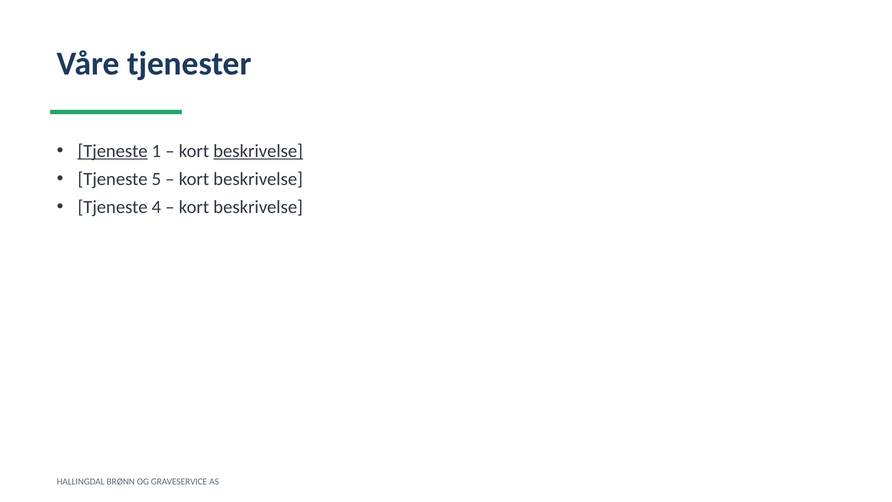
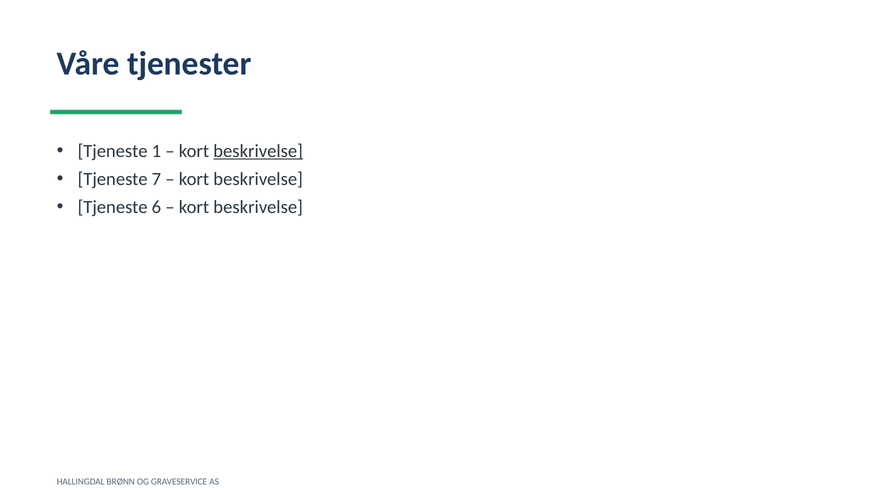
Tjeneste at (113, 151) underline: present -> none
5: 5 -> 7
4: 4 -> 6
